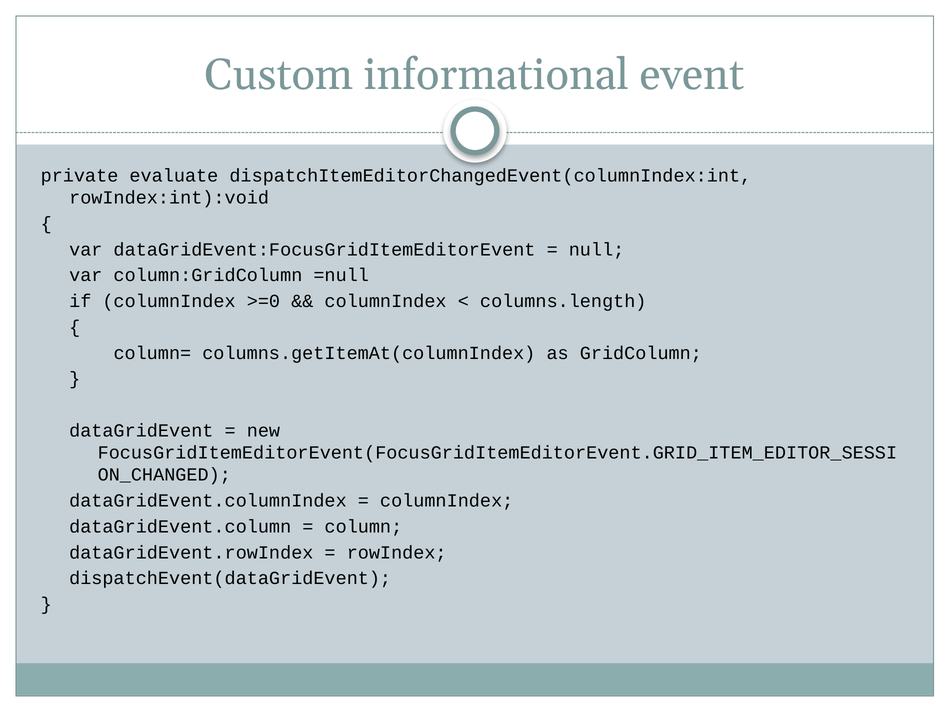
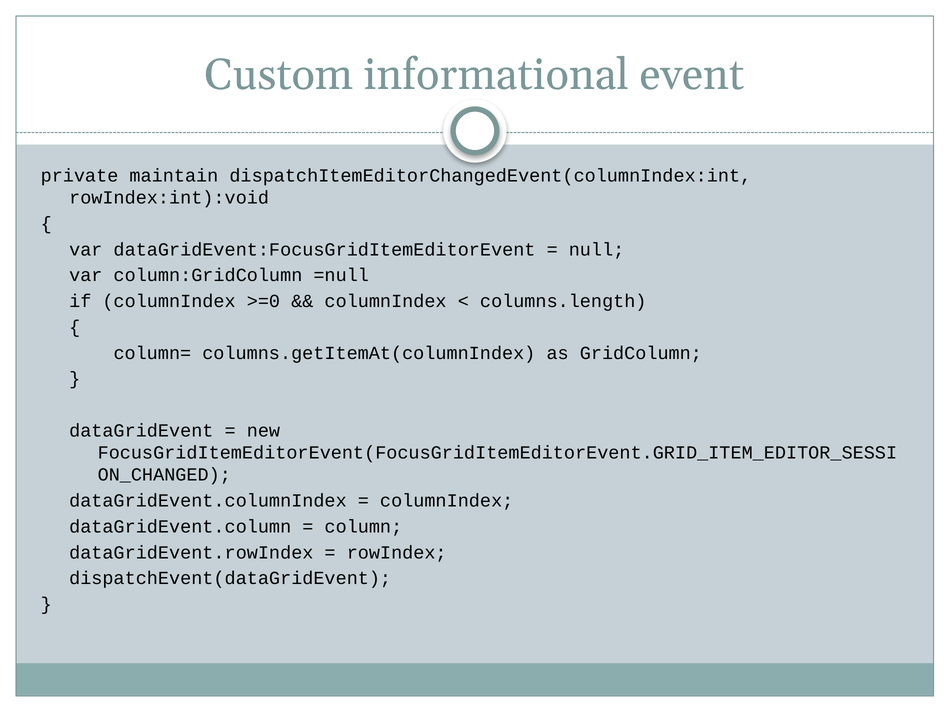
evaluate: evaluate -> maintain
